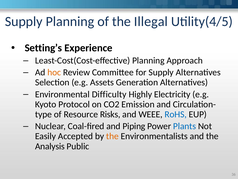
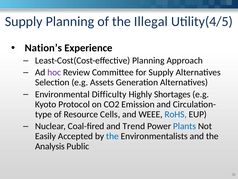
Setting’s: Setting’s -> Nation’s
hoc colour: orange -> purple
Electricity: Electricity -> Shortages
Risks: Risks -> Cells
Piping: Piping -> Trend
the at (112, 136) colour: orange -> blue
